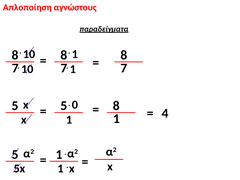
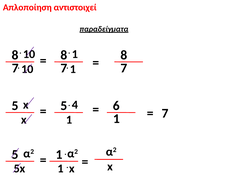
αγνώστους: αγνώστους -> αντιστοιχεί
0: 0 -> 4
8 at (116, 106): 8 -> 6
4 at (165, 113): 4 -> 7
